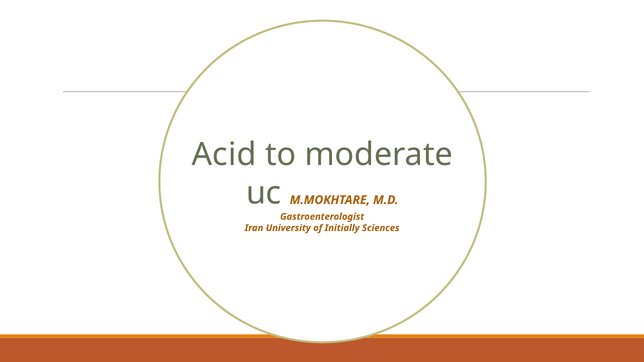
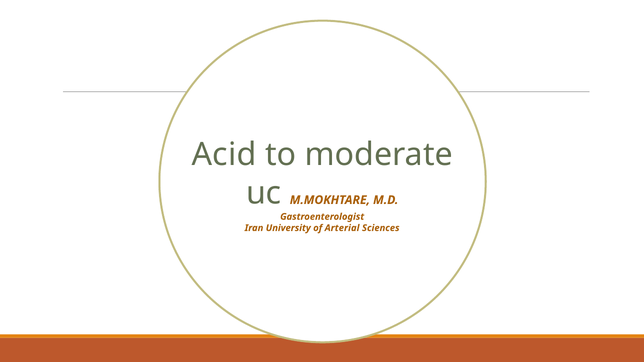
Initially: Initially -> Arterial
